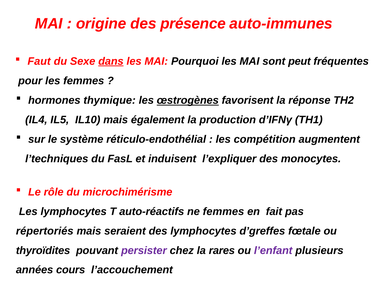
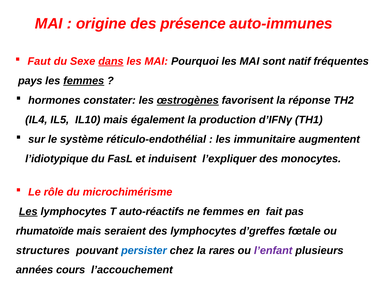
peut: peut -> natif
pour: pour -> pays
femmes at (84, 81) underline: none -> present
thymique: thymique -> constater
compétition: compétition -> immunitaire
l’techniques: l’techniques -> l’idiotypique
Les at (28, 211) underline: none -> present
répertoriés: répertoriés -> rhumatoïde
thyroïdites: thyroïdites -> structures
persister colour: purple -> blue
